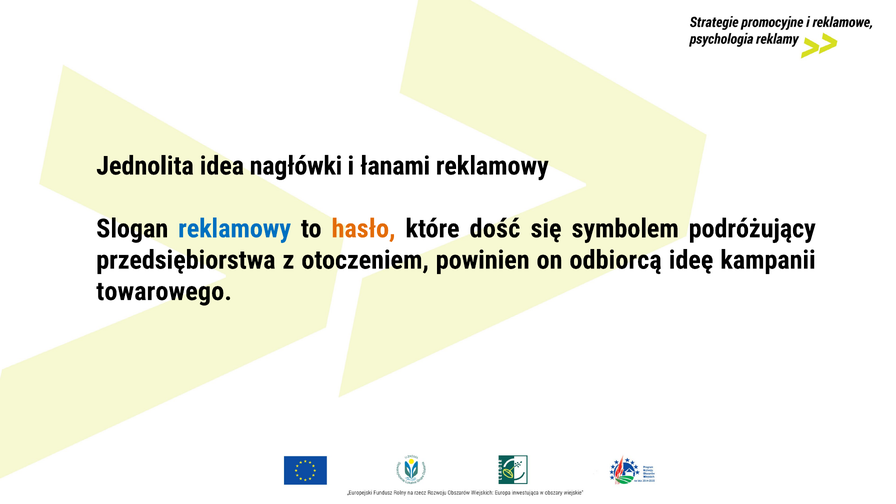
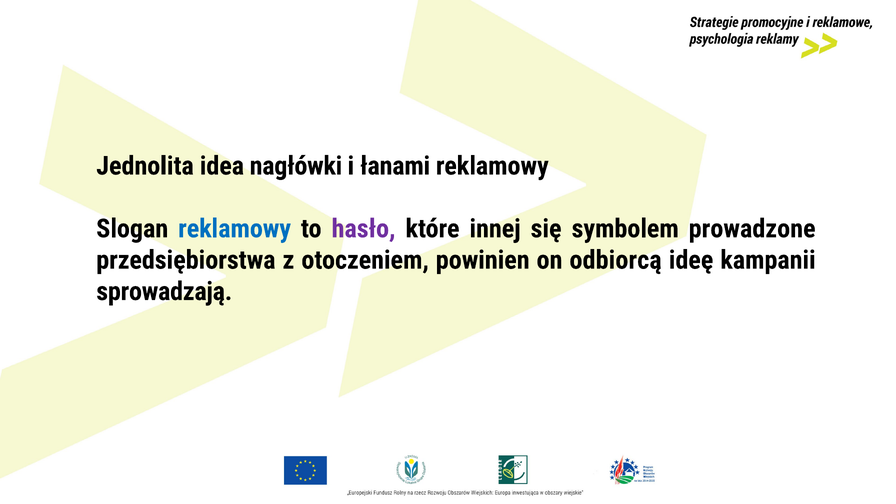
hasło colour: orange -> purple
dość: dość -> innej
podróżujący: podróżujący -> prowadzone
towarowego: towarowego -> sprowadzają
